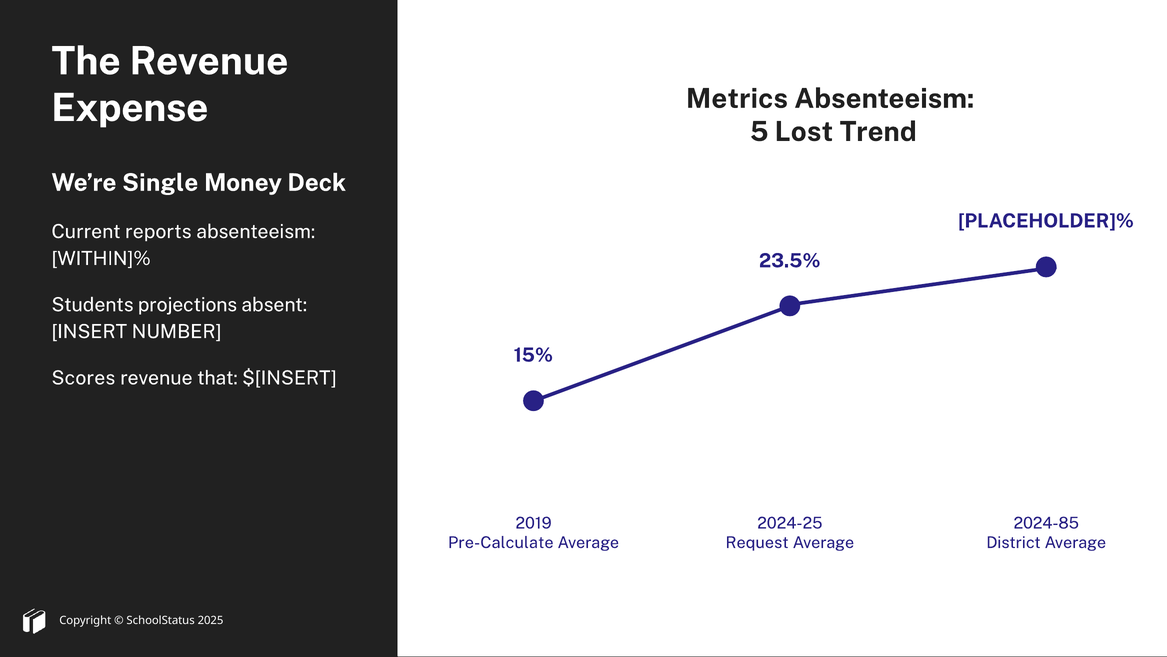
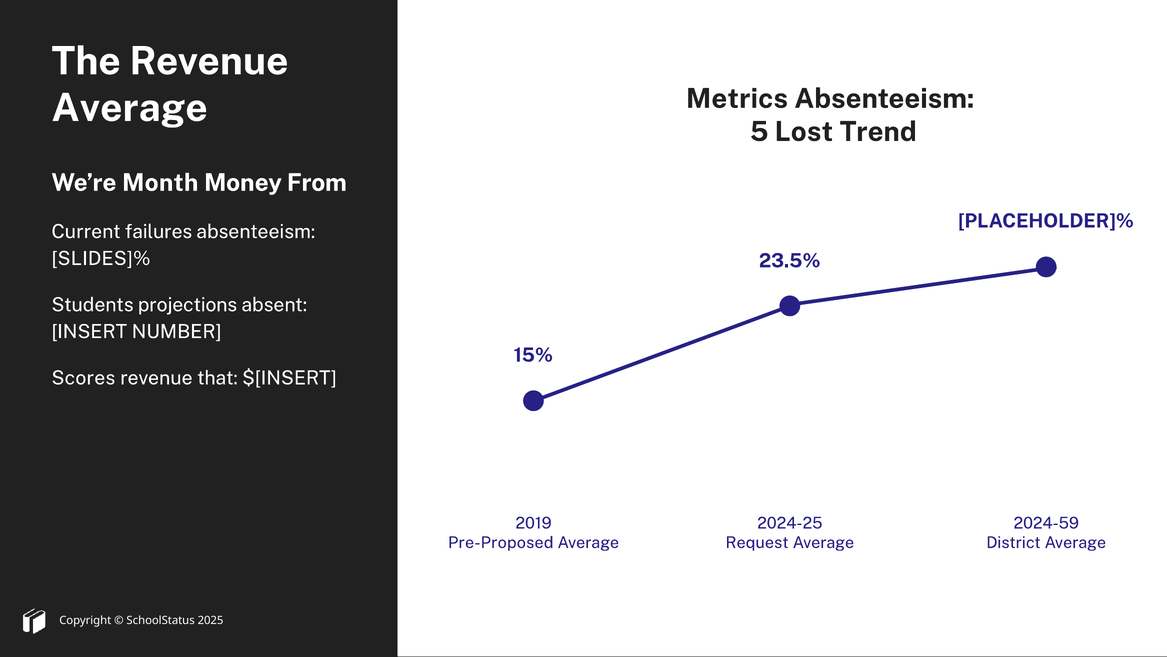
Expense at (130, 108): Expense -> Average
Single: Single -> Month
Deck: Deck -> From
reports: reports -> failures
WITHIN]%: WITHIN]% -> SLIDES]%
2024-85: 2024-85 -> 2024-59
Pre-Calculate: Pre-Calculate -> Pre-Proposed
